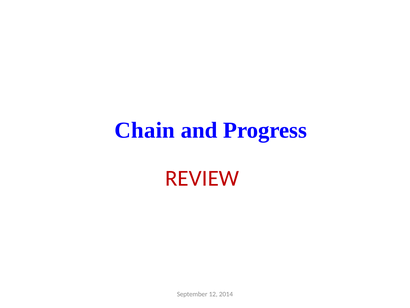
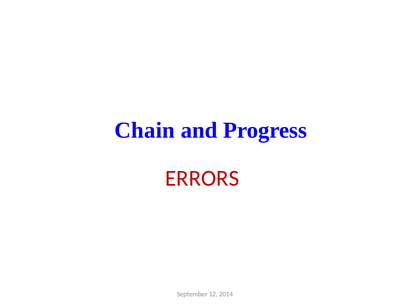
REVIEW: REVIEW -> ERRORS
